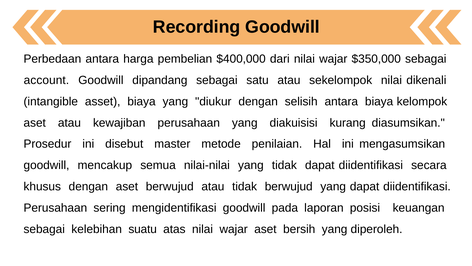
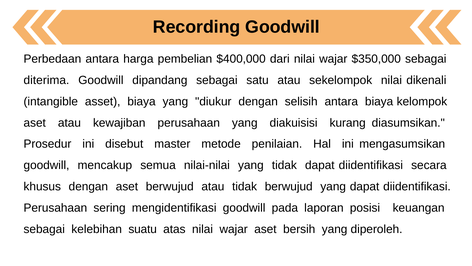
account: account -> diterima
